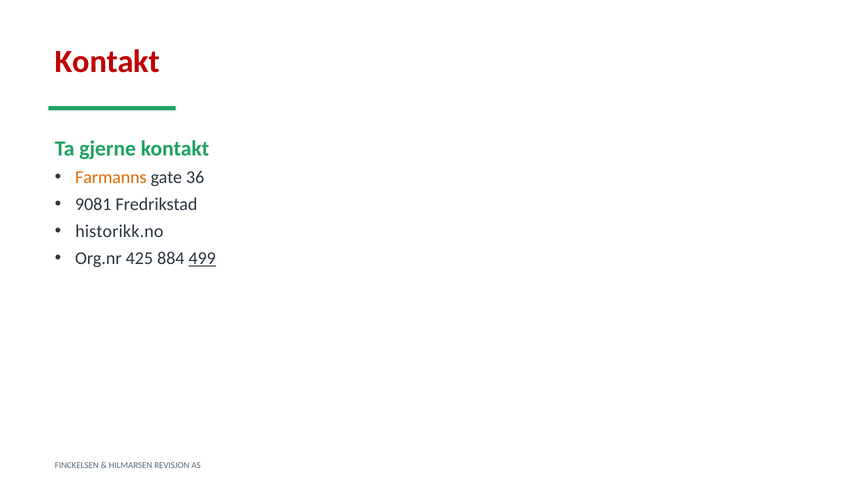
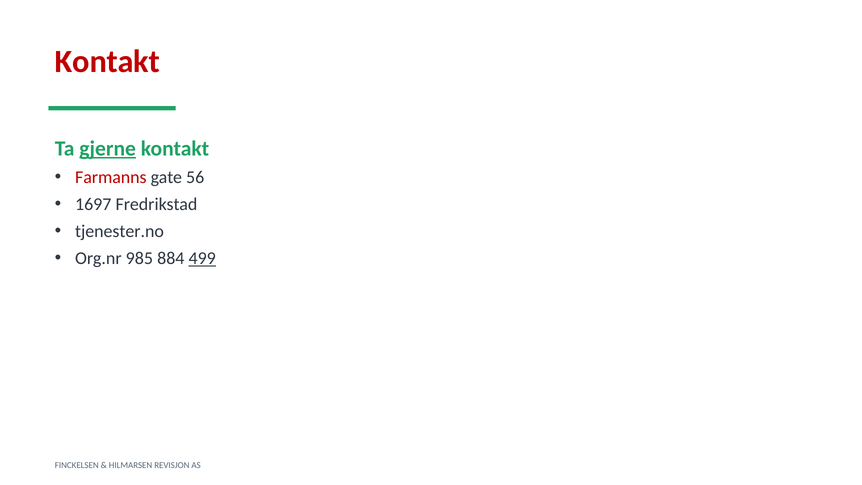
gjerne underline: none -> present
Farmanns colour: orange -> red
36: 36 -> 56
9081: 9081 -> 1697
historikk.no: historikk.no -> tjenester.no
425: 425 -> 985
